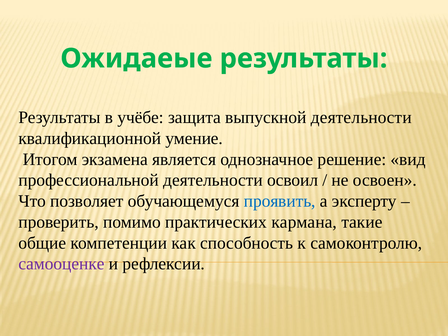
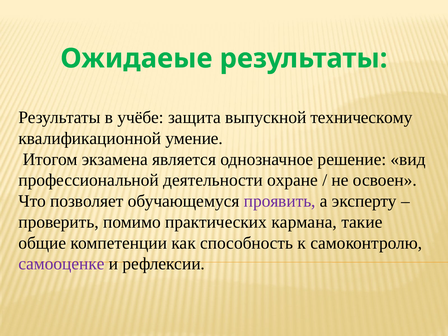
выпускной деятельности: деятельности -> техническому
освоил: освоил -> охране
проявить colour: blue -> purple
